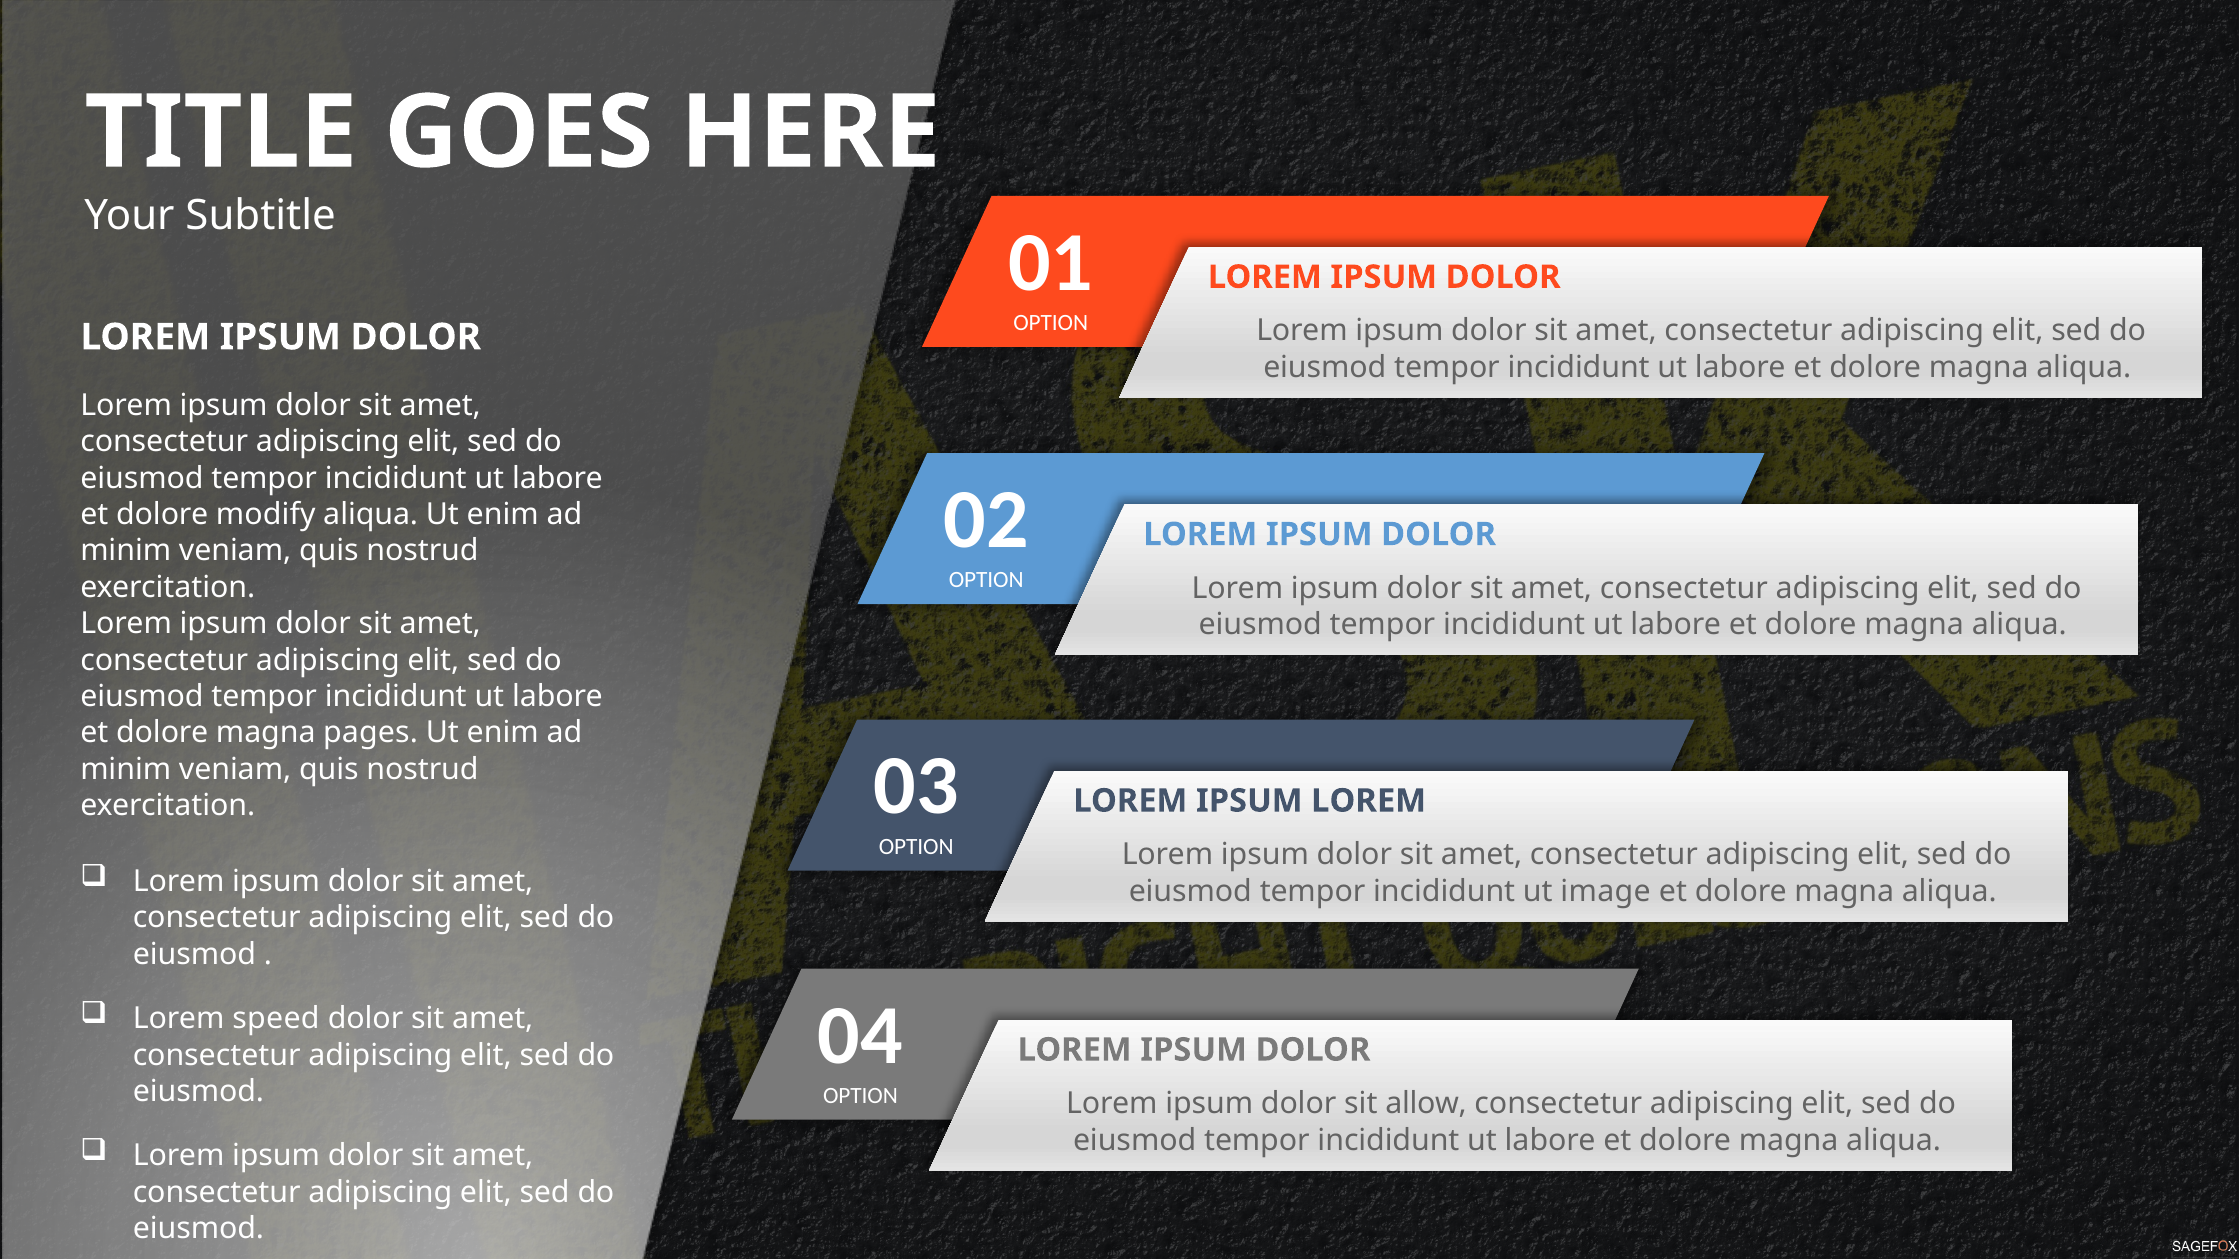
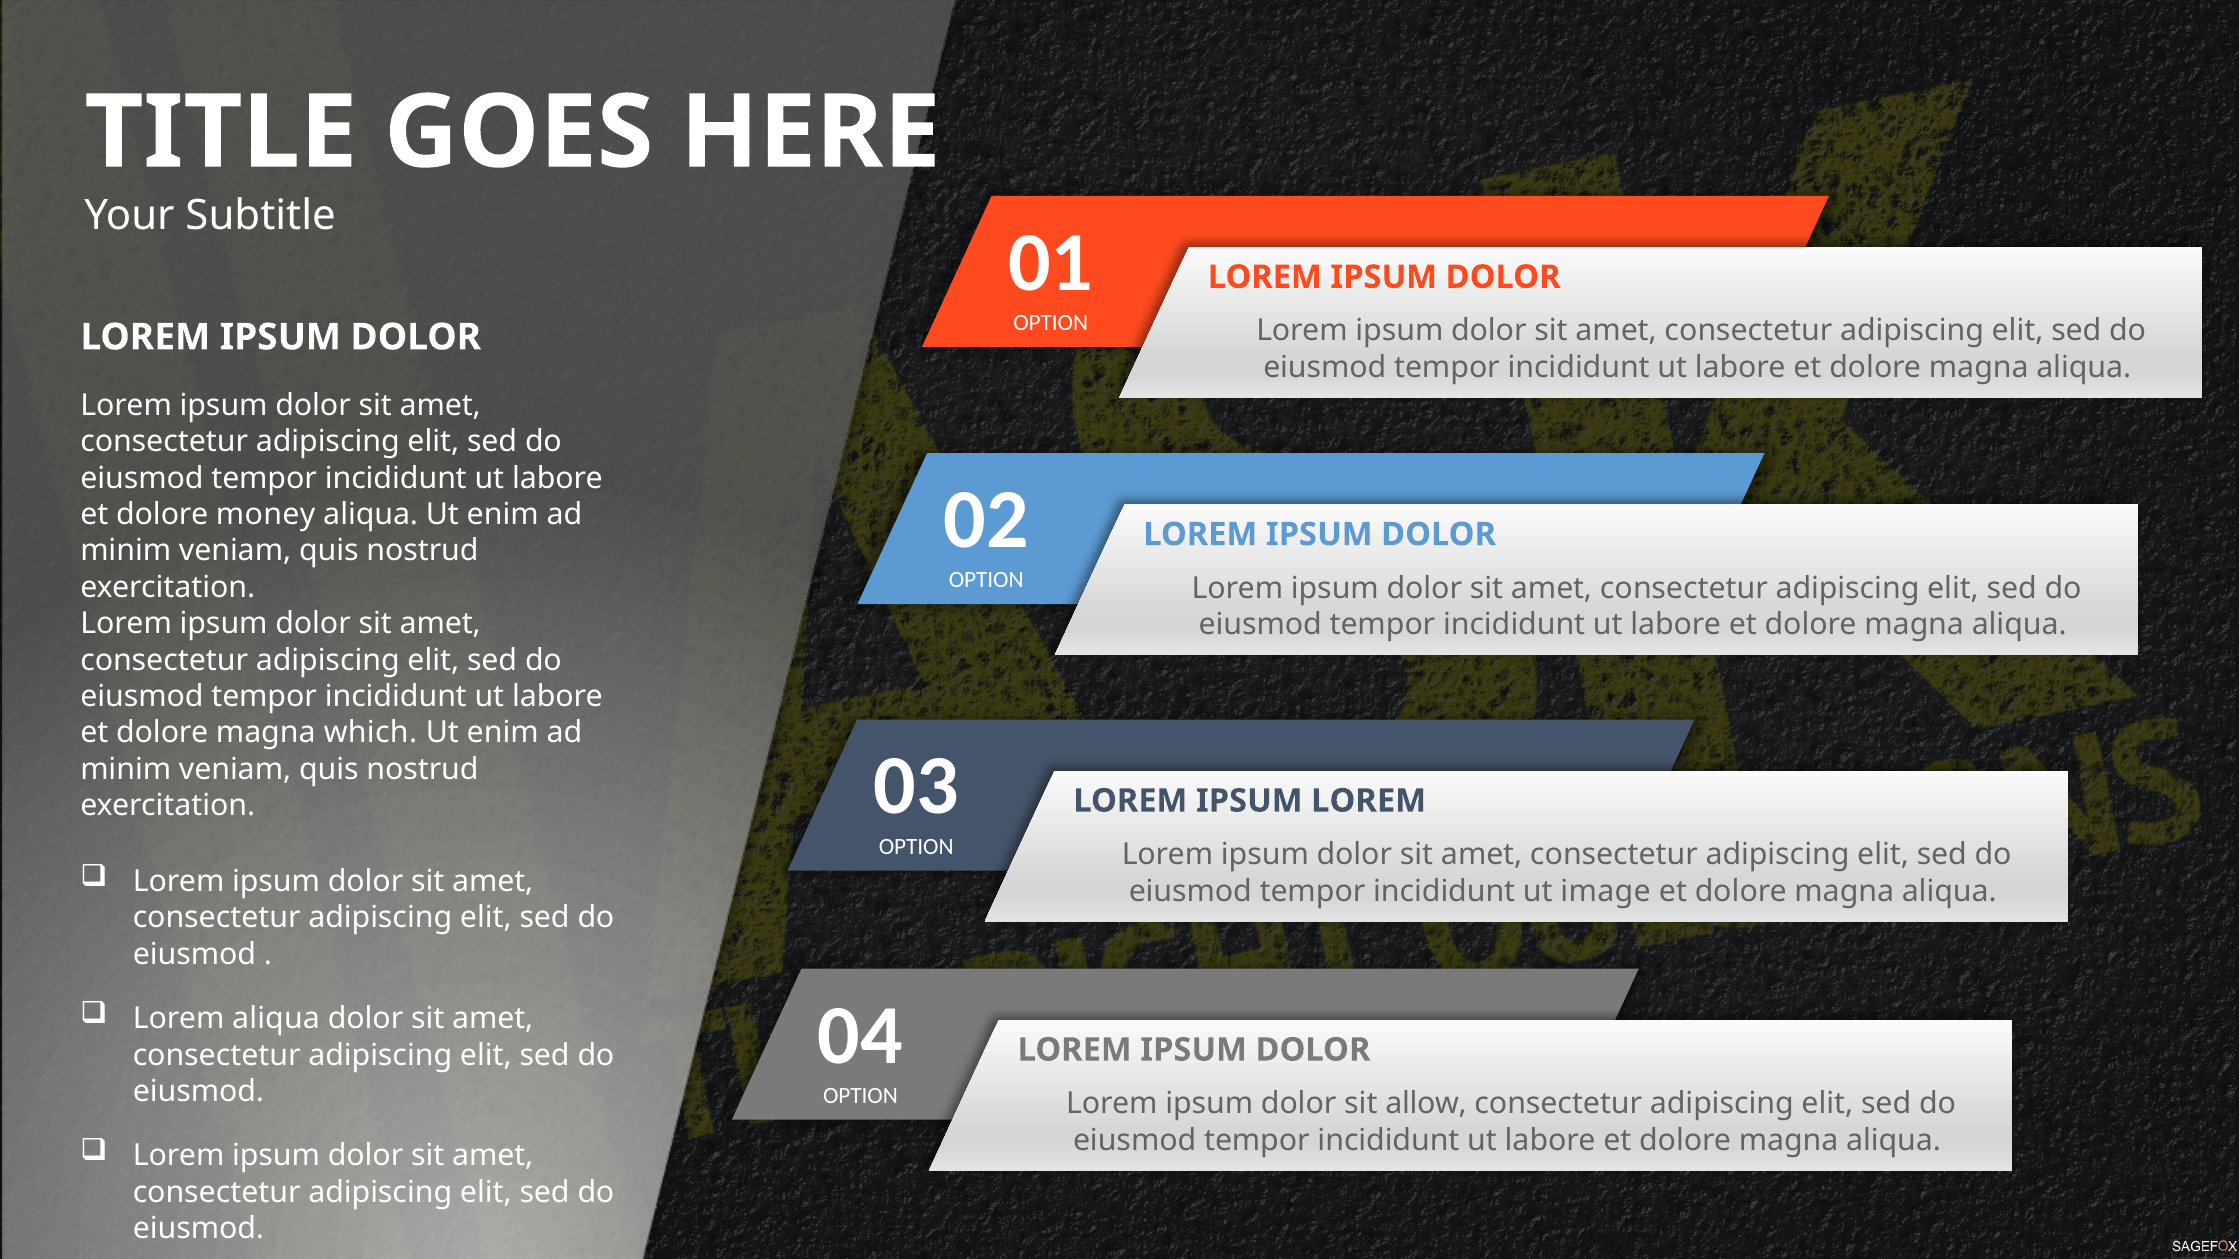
modify: modify -> money
pages: pages -> which
Lorem speed: speed -> aliqua
